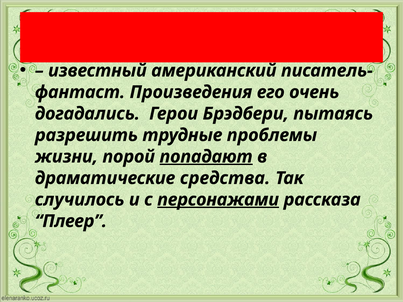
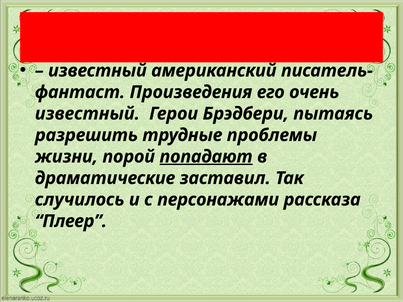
догадались at (87, 114): догадались -> известный
средства: средства -> заставил
персонажами underline: present -> none
